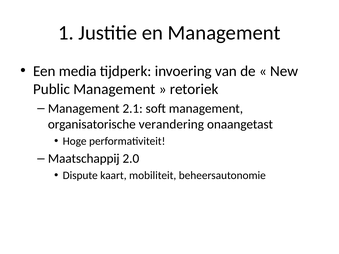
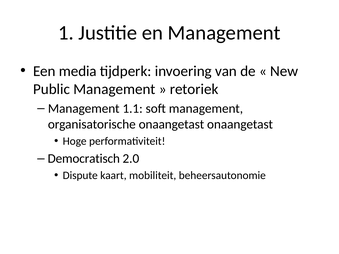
2.1: 2.1 -> 1.1
organisatorische verandering: verandering -> onaangetast
Maatschappij: Maatschappij -> Democratisch
